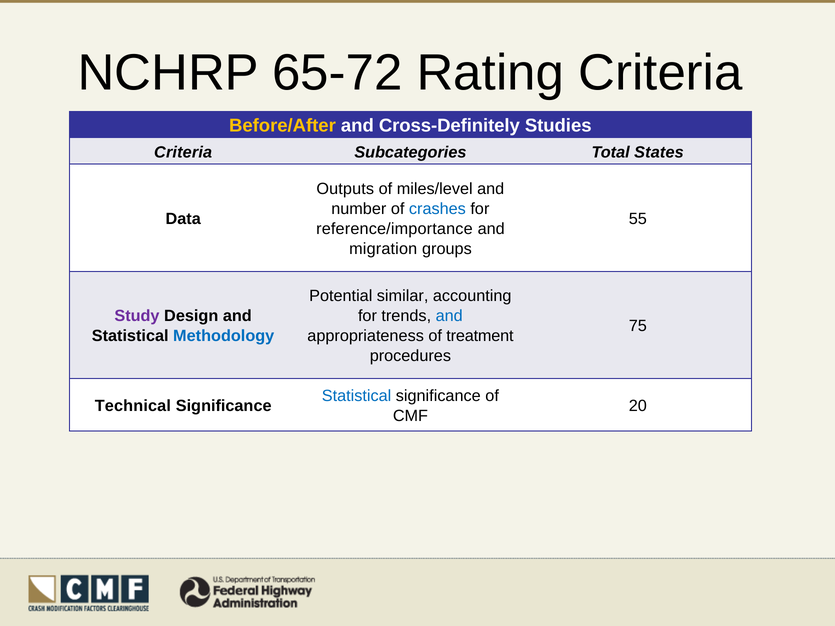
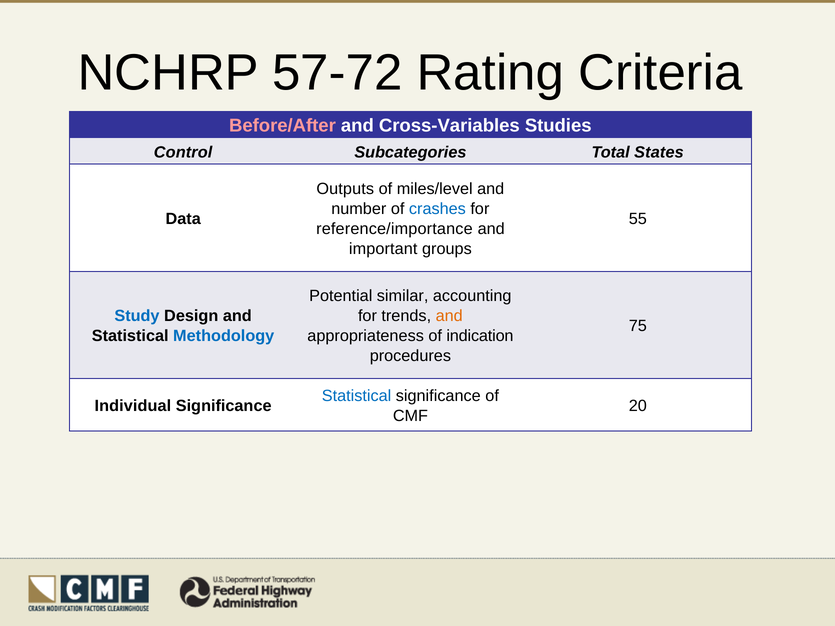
65-72: 65-72 -> 57-72
Before/After colour: yellow -> pink
Cross-Definitely: Cross-Definitely -> Cross-Variables
Criteria at (183, 152): Criteria -> Control
migration: migration -> important
Study colour: purple -> blue
and at (449, 316) colour: blue -> orange
treatment: treatment -> indication
Technical: Technical -> Individual
